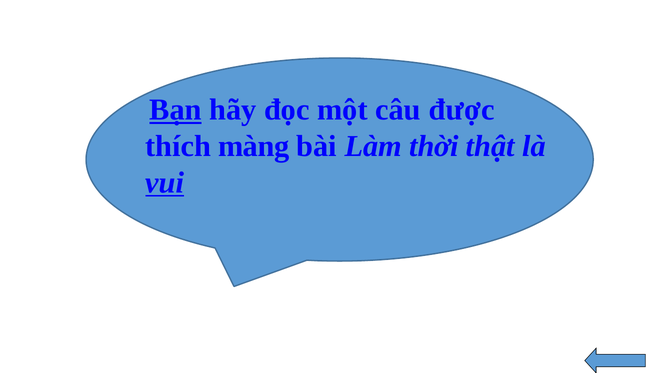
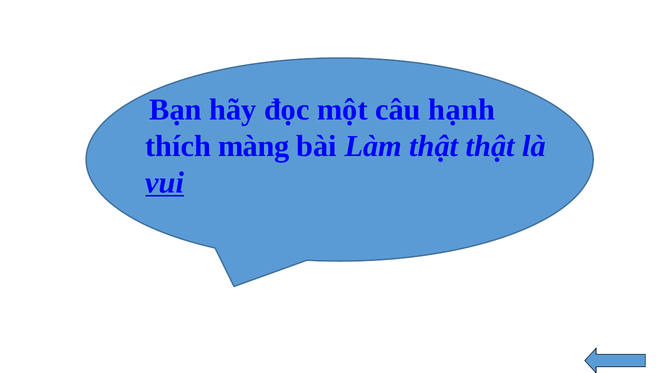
Bạn underline: present -> none
được: được -> hạnh
Làm thời: thời -> thật
